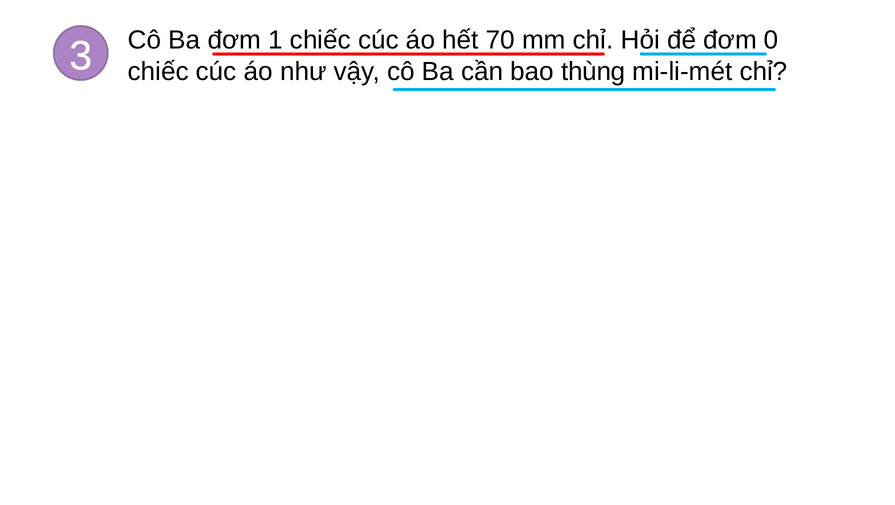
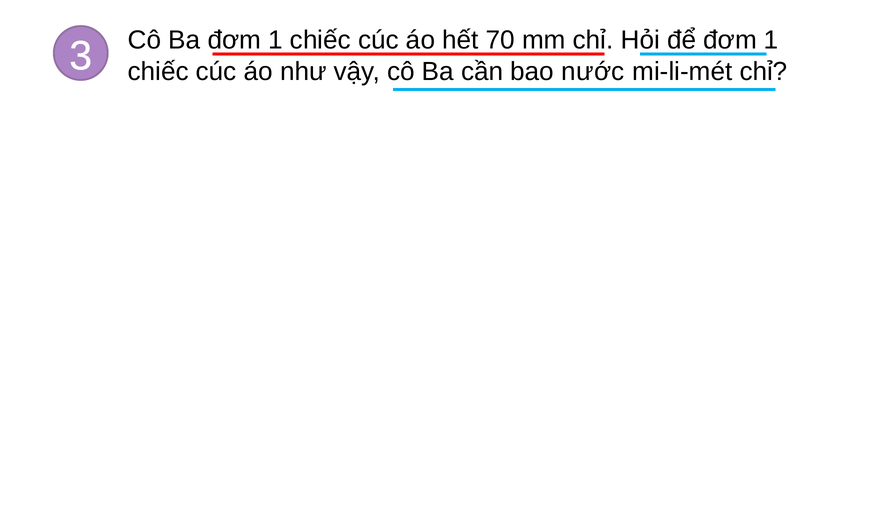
0 at (771, 40): 0 -> 1
thùng: thùng -> nước
